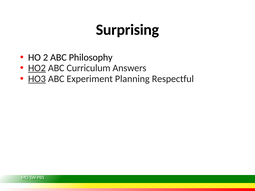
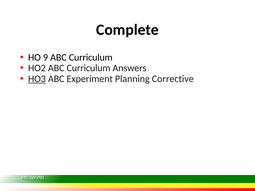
Surprising: Surprising -> Complete
2: 2 -> 9
Philosophy at (91, 57): Philosophy -> Curriculum
HO2 underline: present -> none
Respectful: Respectful -> Corrective
